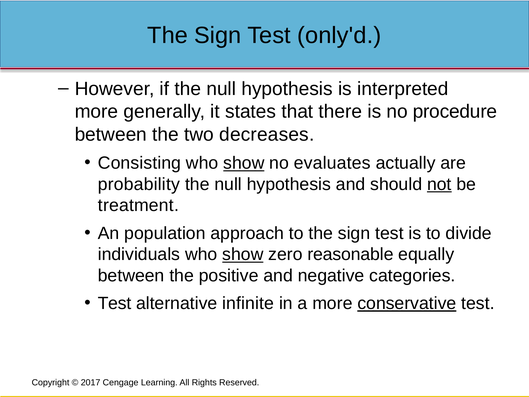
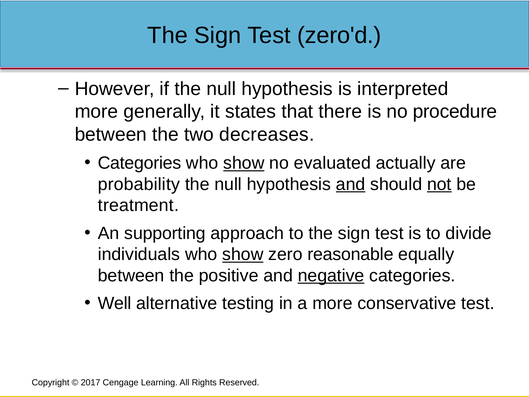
only'd: only'd -> zero'd
Consisting at (139, 163): Consisting -> Categories
evaluates: evaluates -> evaluated
and at (351, 184) underline: none -> present
population: population -> supporting
negative underline: none -> present
Test at (115, 303): Test -> Well
infinite: infinite -> testing
conservative underline: present -> none
